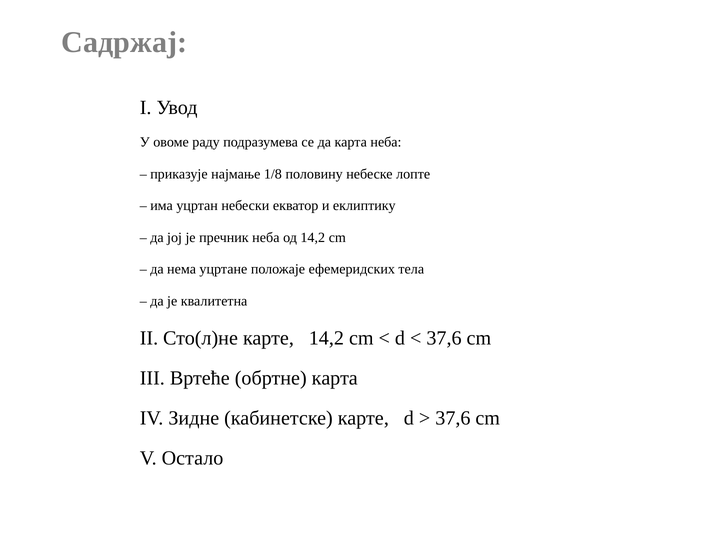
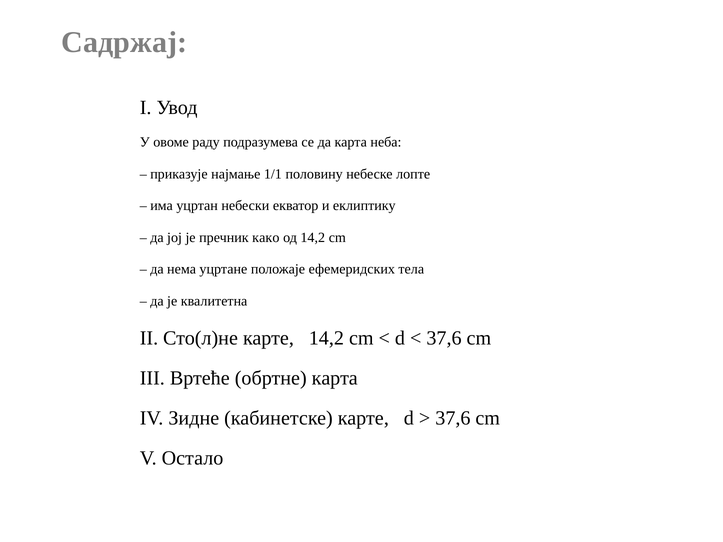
1/8: 1/8 -> 1/1
пречник неба: неба -> како
